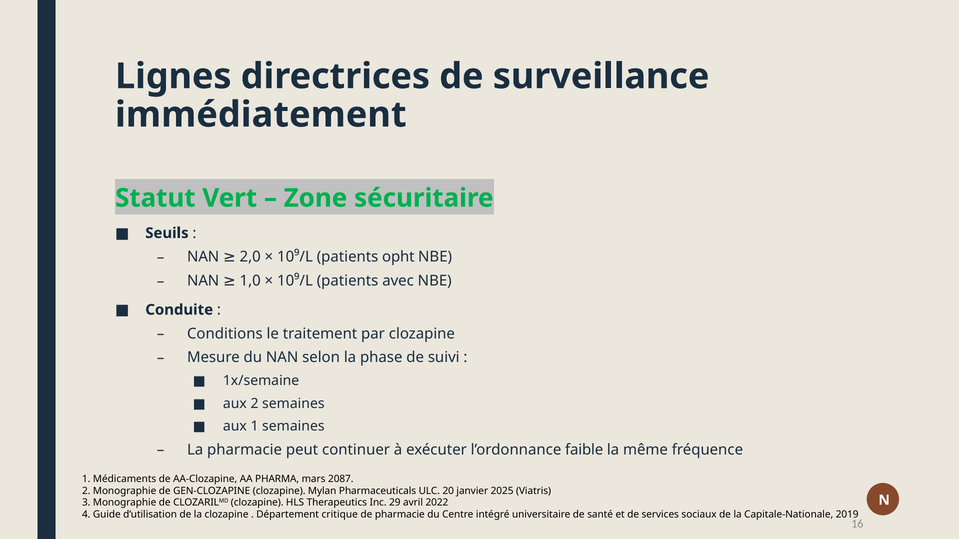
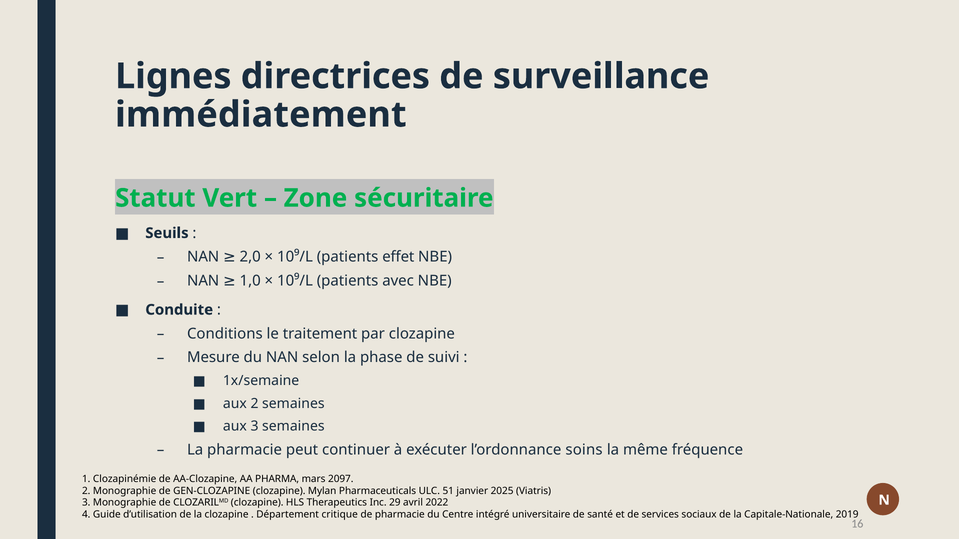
opht: opht -> effet
aux 1: 1 -> 3
faible: faible -> soins
Médicaments: Médicaments -> Clozapinémie
2087: 2087 -> 2097
20: 20 -> 51
